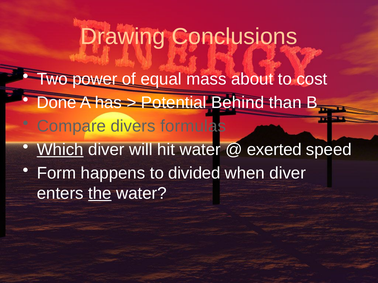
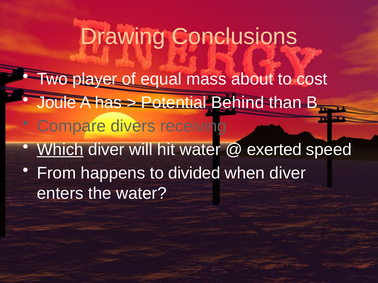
power: power -> player
Done: Done -> Joule
formulas: formulas -> receiving
Form: Form -> From
the underline: present -> none
